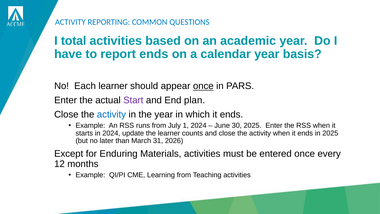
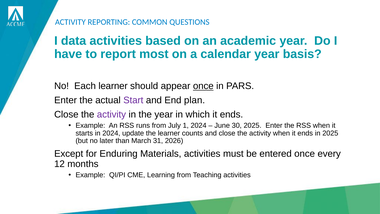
total: total -> data
report ends: ends -> most
activity at (111, 114) colour: blue -> purple
